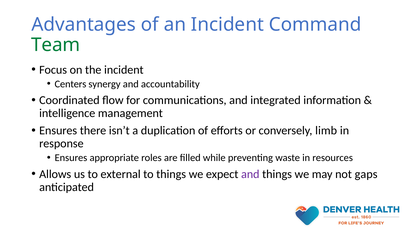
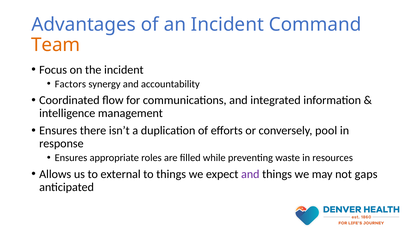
Team colour: green -> orange
Centers: Centers -> Factors
limb: limb -> pool
